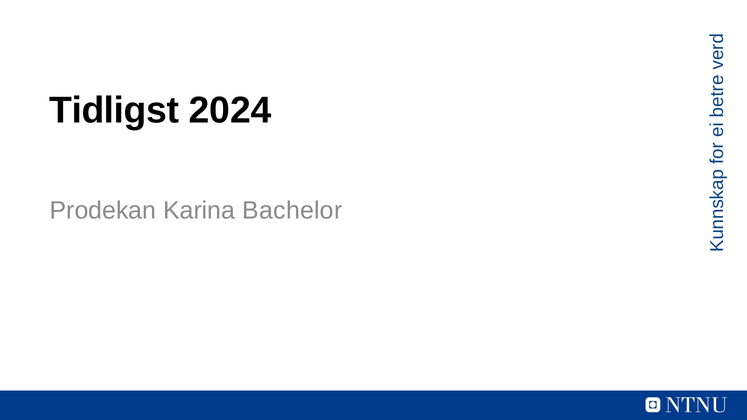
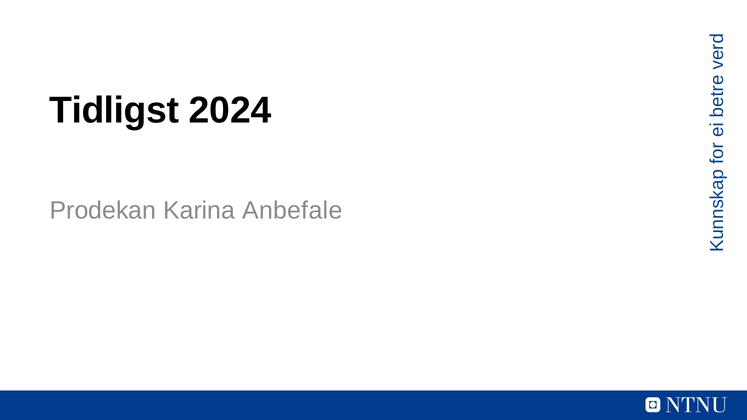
Bachelor: Bachelor -> Anbefale
